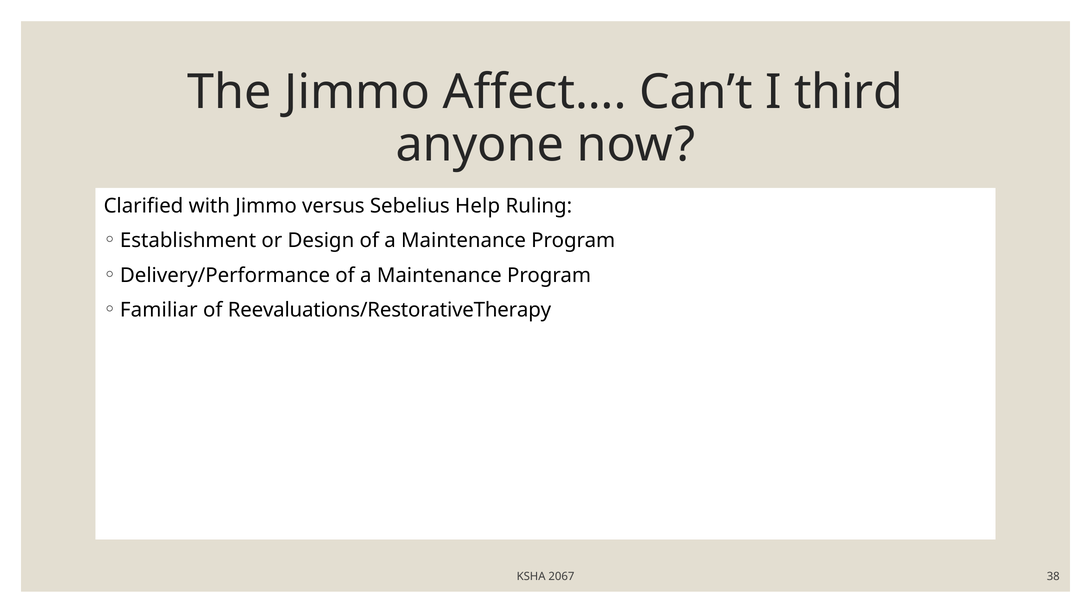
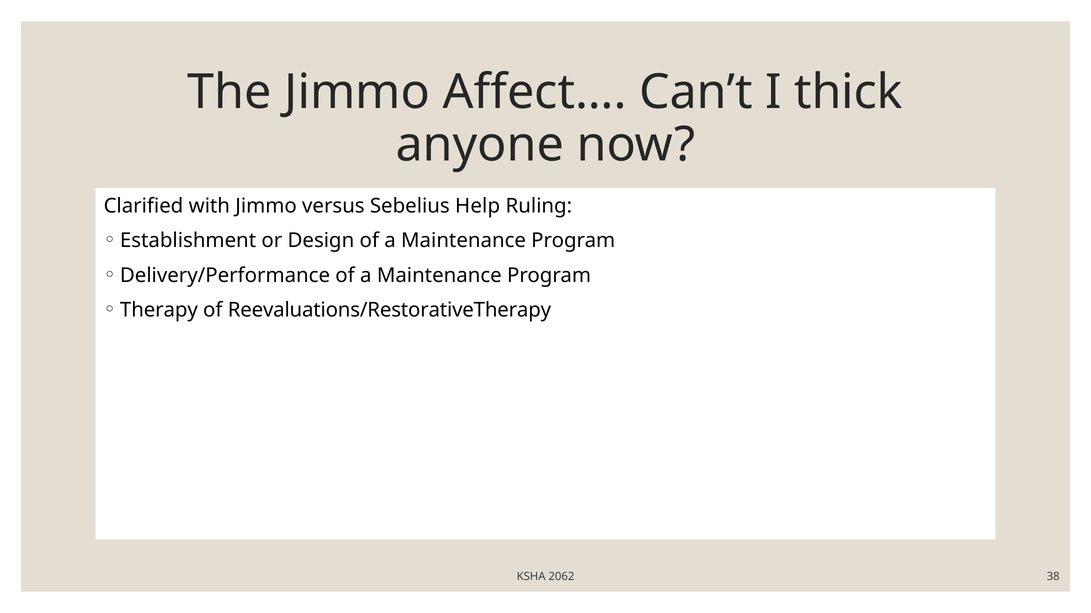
third: third -> thick
Familiar: Familiar -> Therapy
2067: 2067 -> 2062
